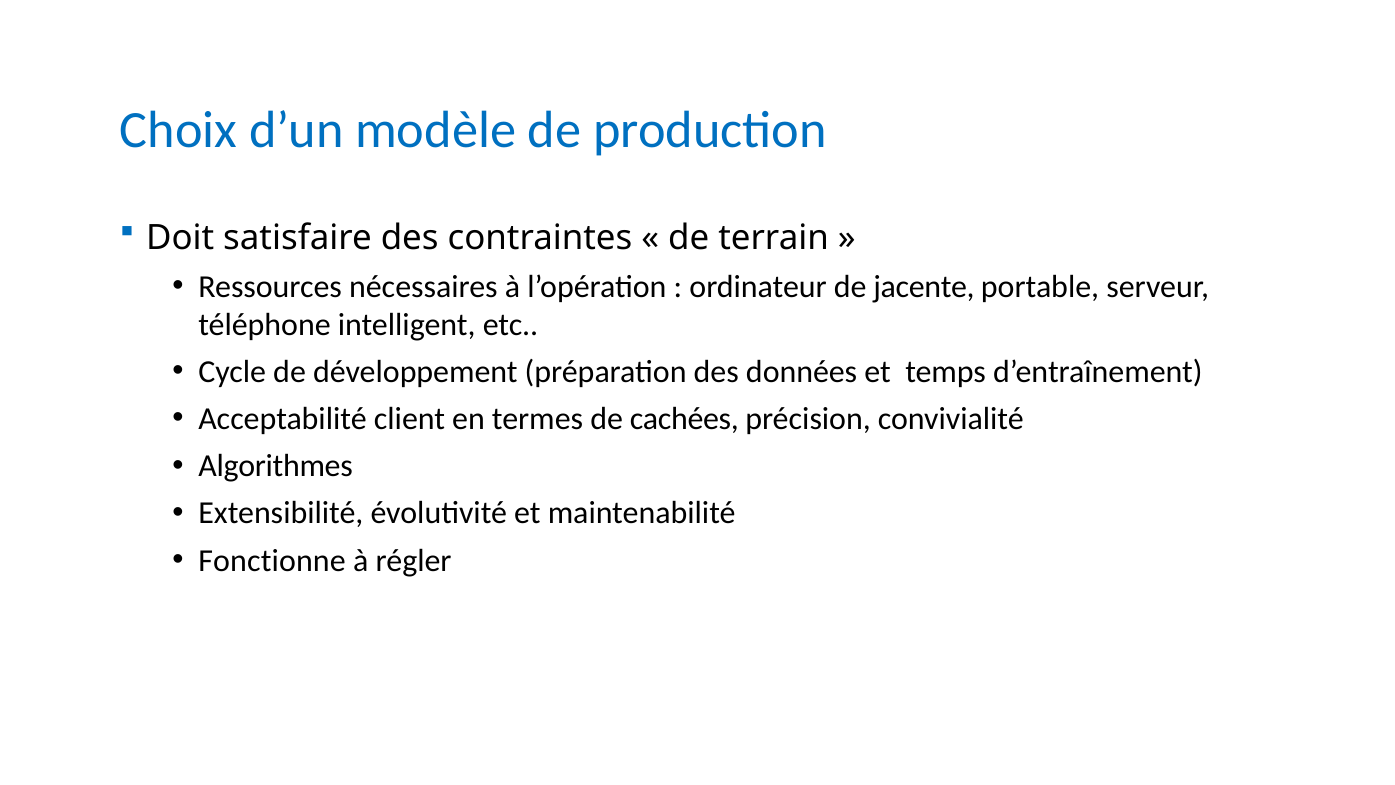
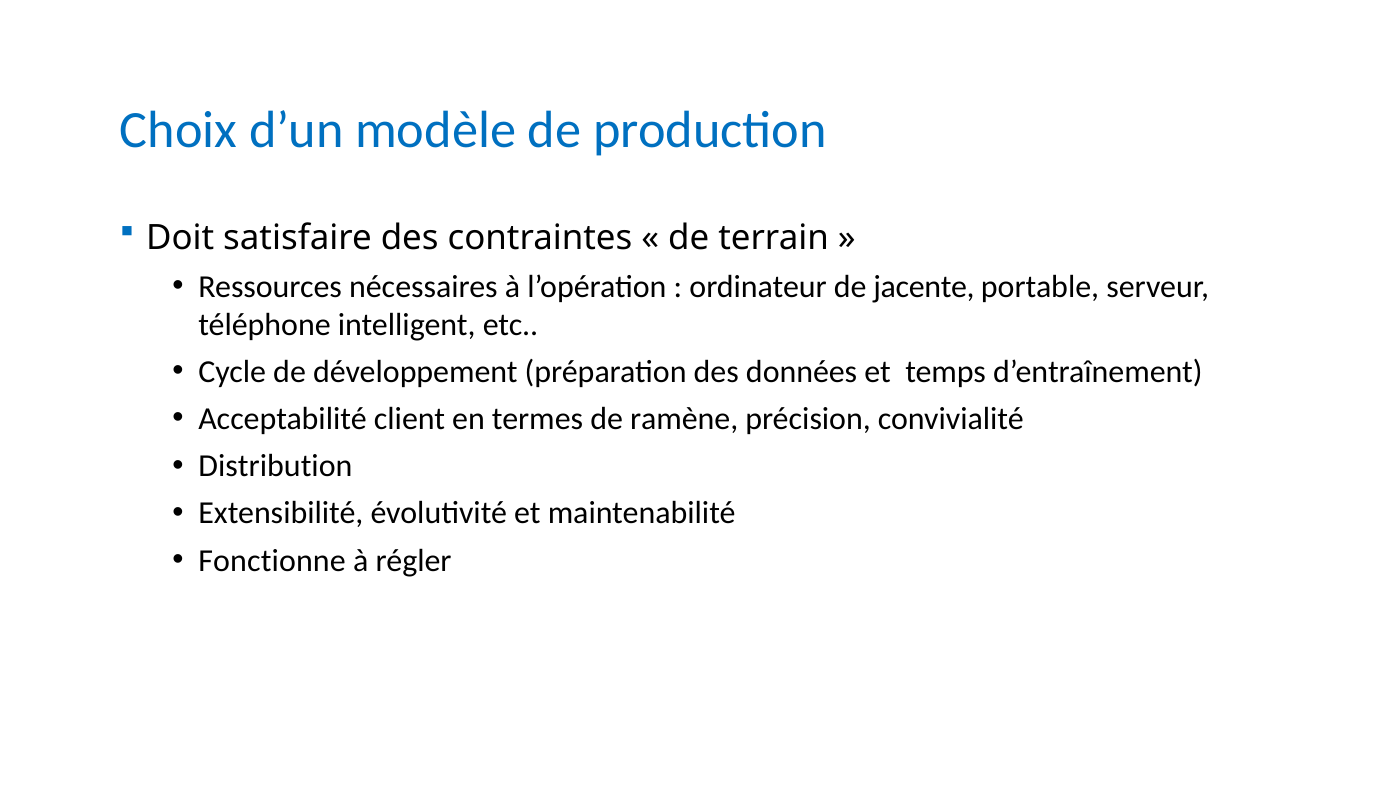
cachées: cachées -> ramène
Algorithmes: Algorithmes -> Distribution
